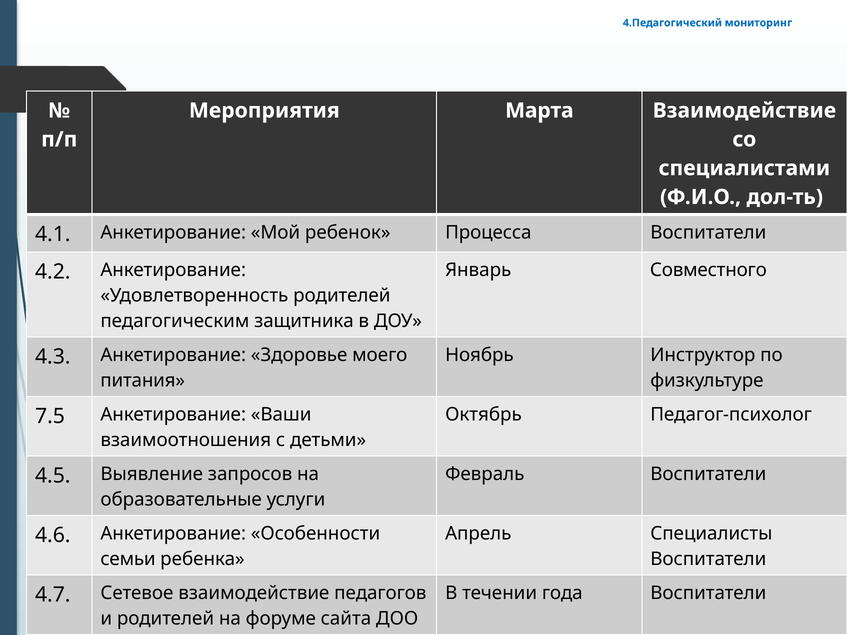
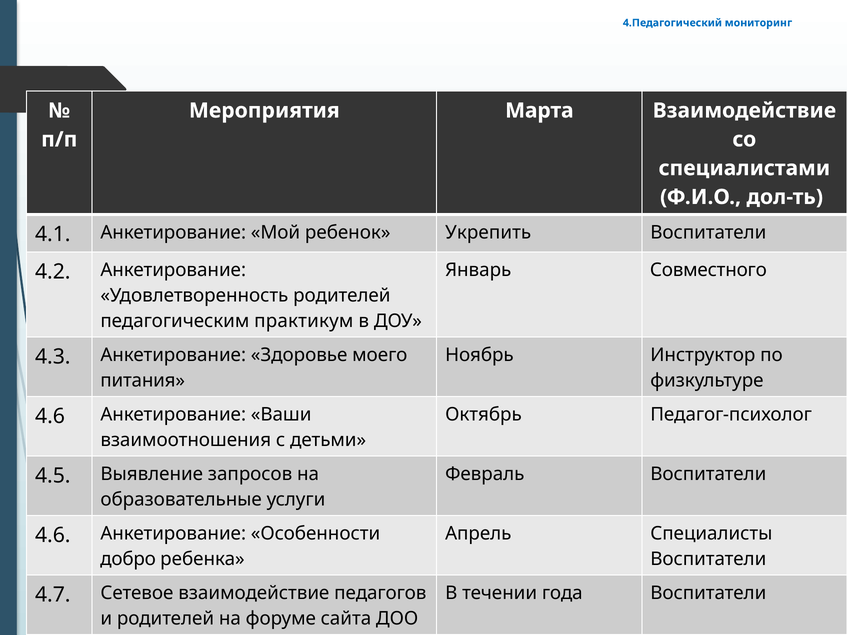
Процесса: Процесса -> Укрепить
защитника: защитника -> практикум
7.5 at (50, 416): 7.5 -> 4.6
семьи: семьи -> добро
